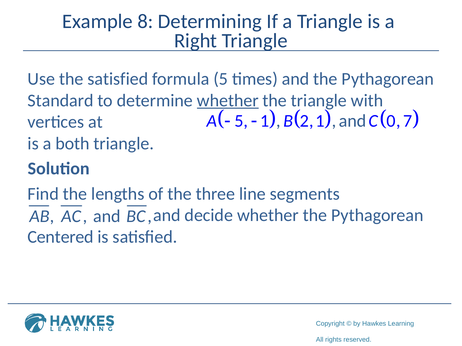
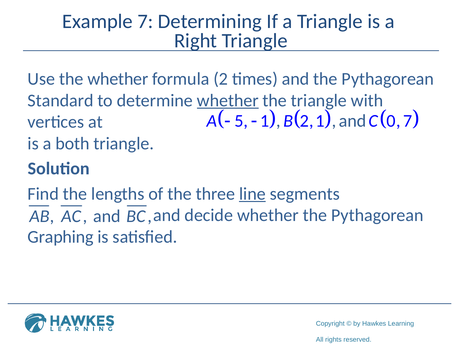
8: 8 -> 7
the satisfied: satisfied -> whether
formula 5: 5 -> 2
line underline: none -> present
Centered: Centered -> Graphing
